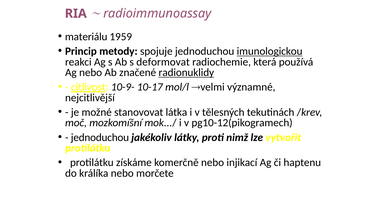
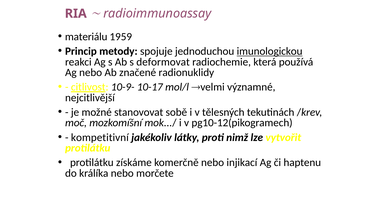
radionuklidy underline: present -> none
látka: látka -> sobě
jednoduchou at (100, 138): jednoduchou -> kompetitivní
